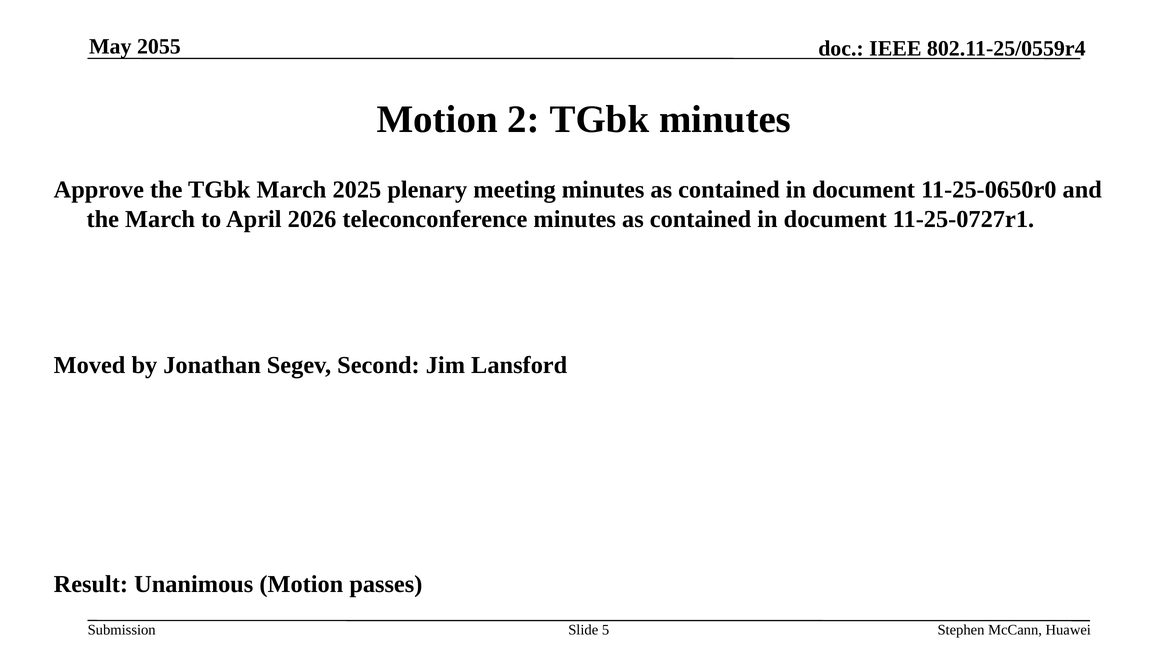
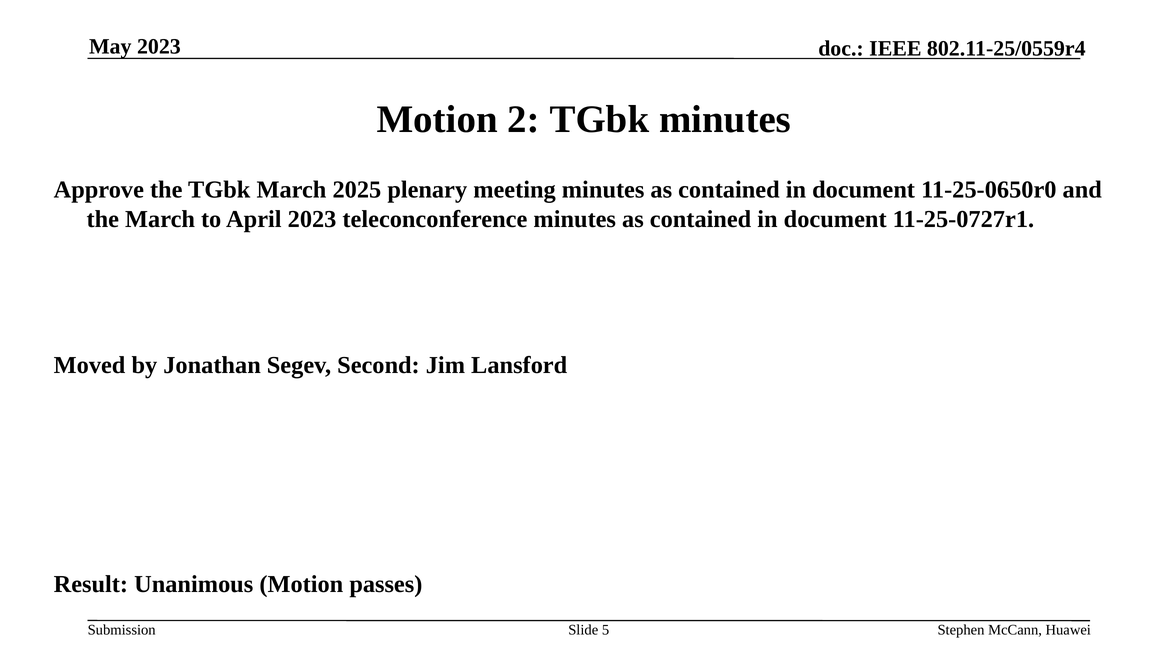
May 2055: 2055 -> 2023
April 2026: 2026 -> 2023
